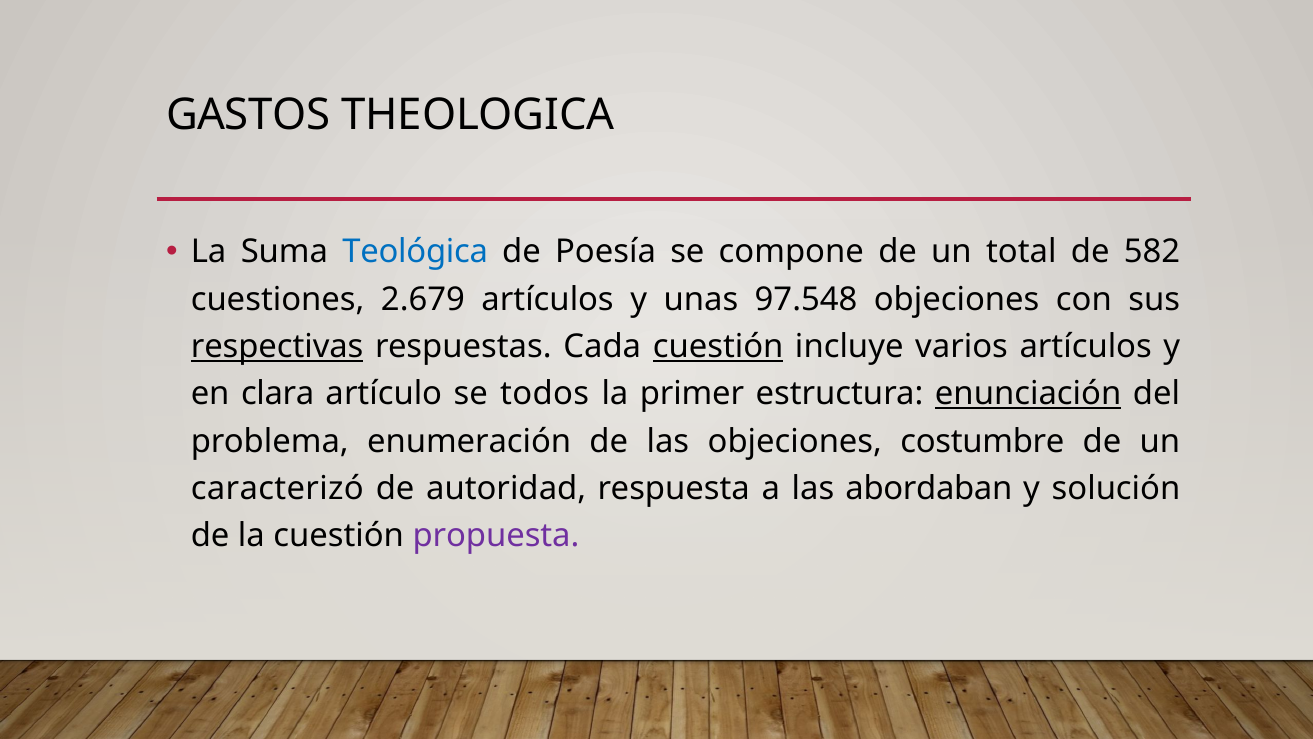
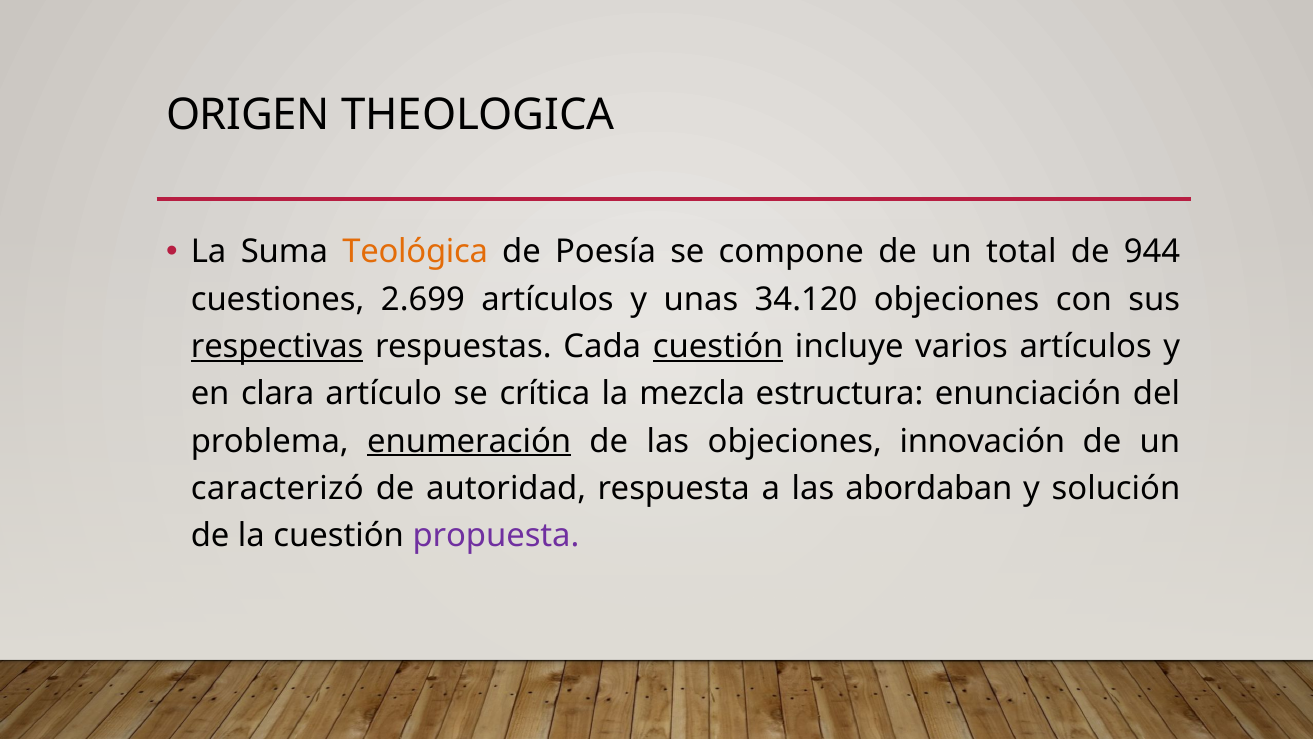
GASTOS: GASTOS -> ORIGEN
Teológica colour: blue -> orange
582: 582 -> 944
2.679: 2.679 -> 2.699
97.548: 97.548 -> 34.120
todos: todos -> crítica
primer: primer -> mezcla
enunciación underline: present -> none
enumeración underline: none -> present
costumbre: costumbre -> innovación
